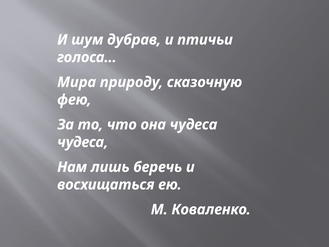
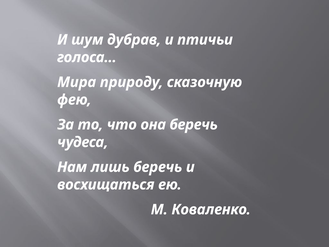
она чудеса: чудеса -> беречь
